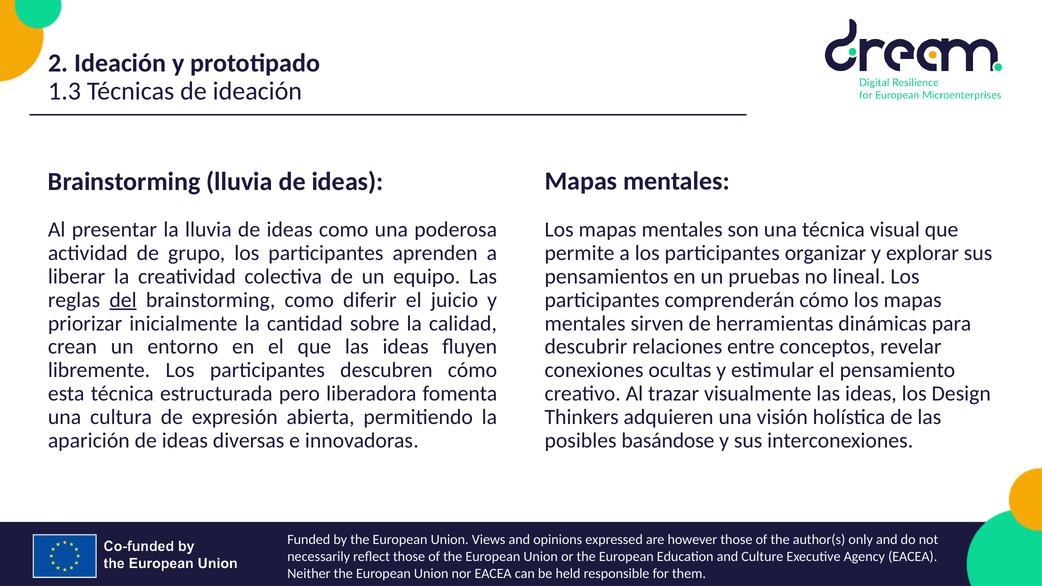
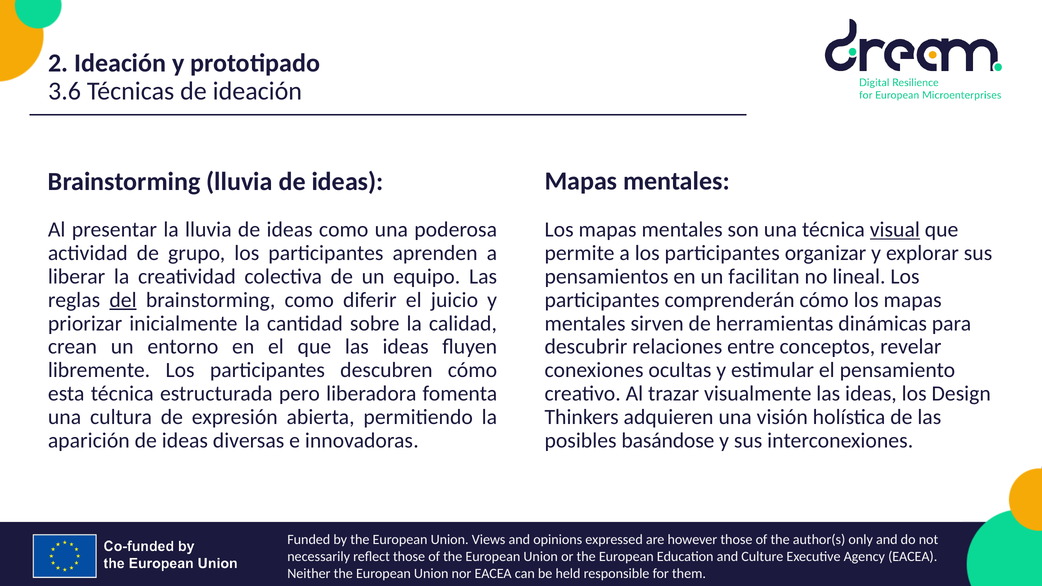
1.3: 1.3 -> 3.6
visual underline: none -> present
pruebas: pruebas -> facilitan
